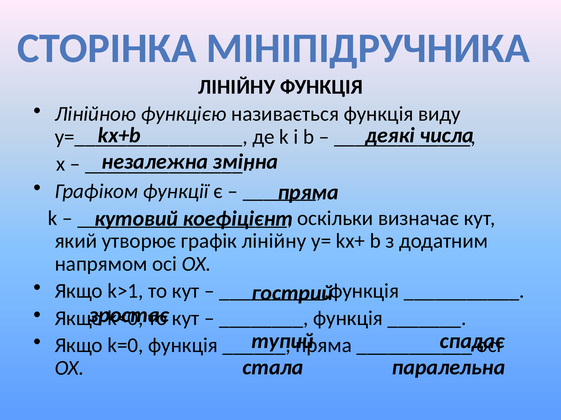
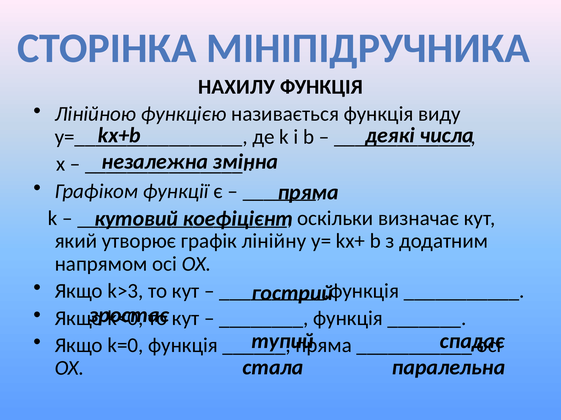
ЛІНІЙНУ at (237, 87): ЛІНІЙНУ -> НАХИЛУ
k>1: k>1 -> k>3
